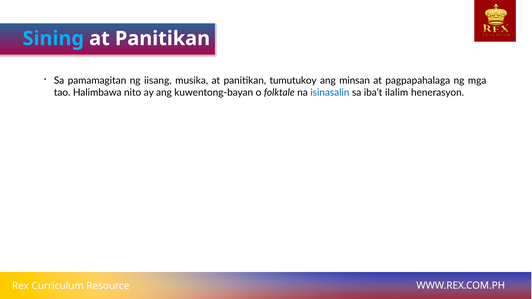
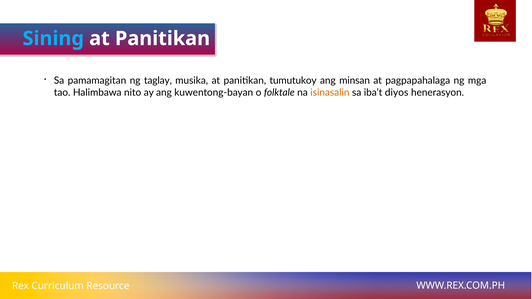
iisang: iisang -> taglay
isinasalin colour: blue -> orange
ilalim: ilalim -> diyos
